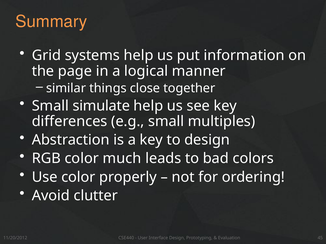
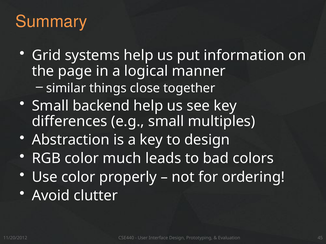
simulate: simulate -> backend
